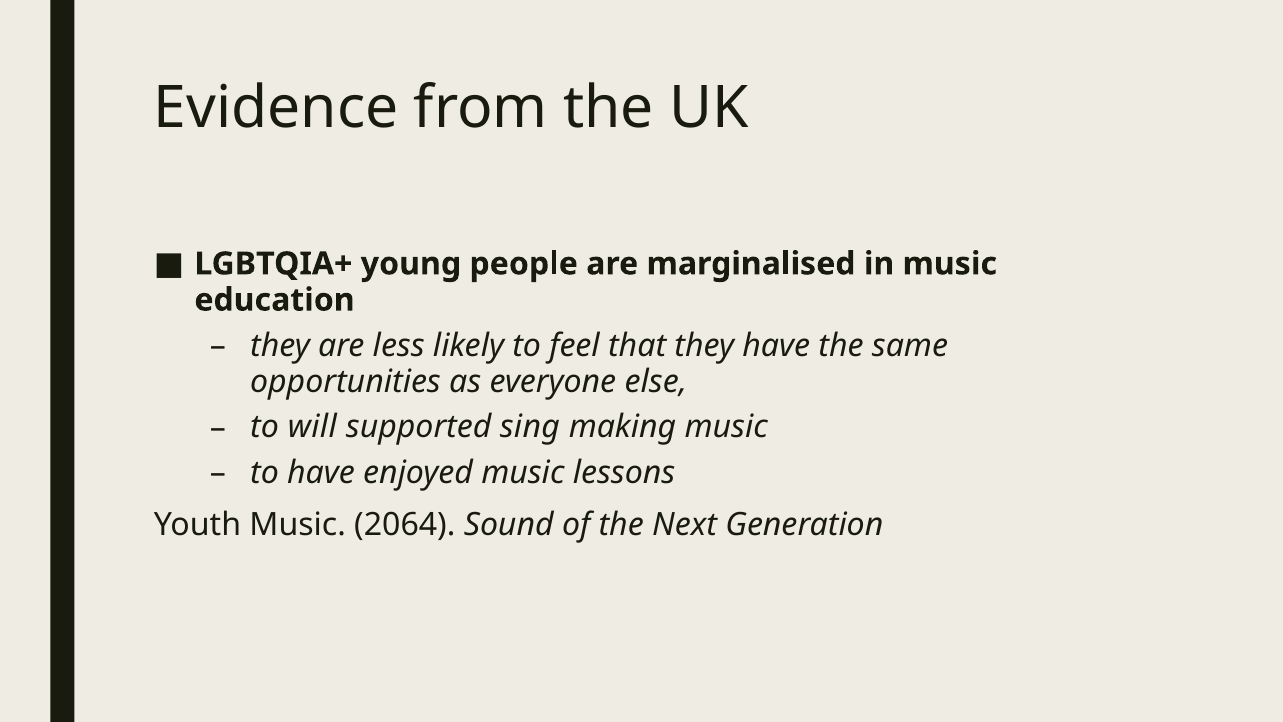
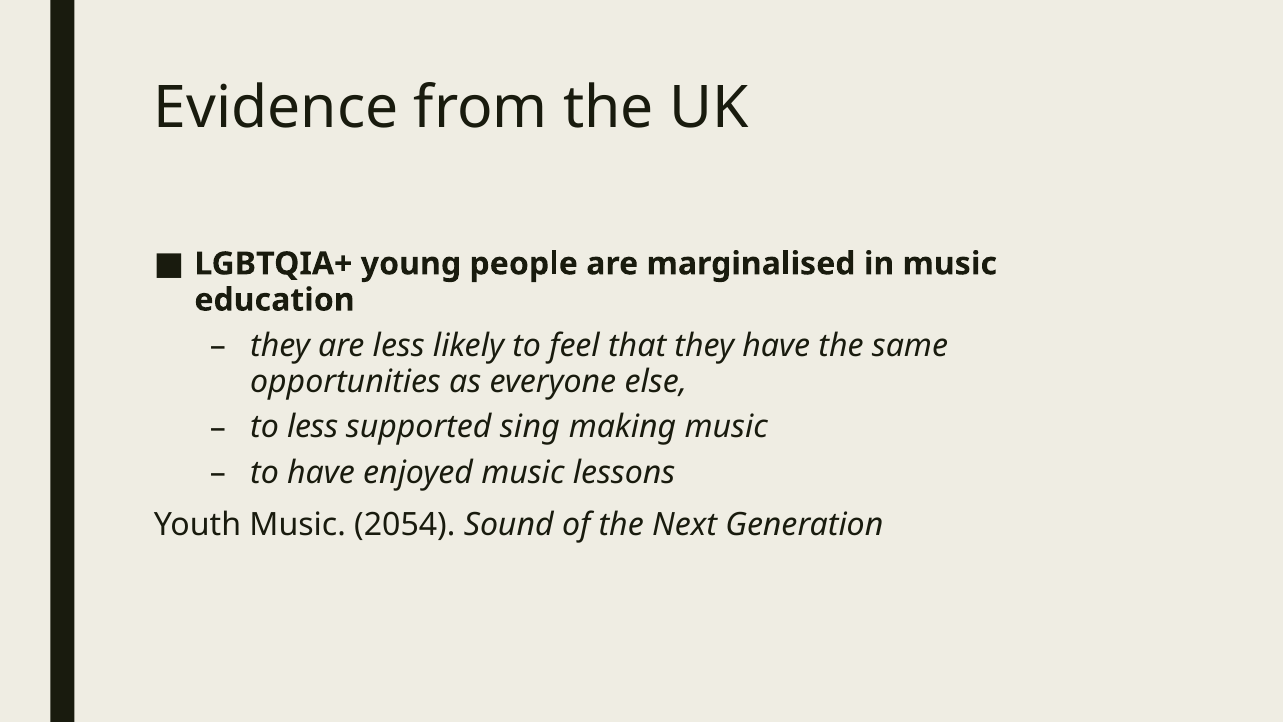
to will: will -> less
2064: 2064 -> 2054
